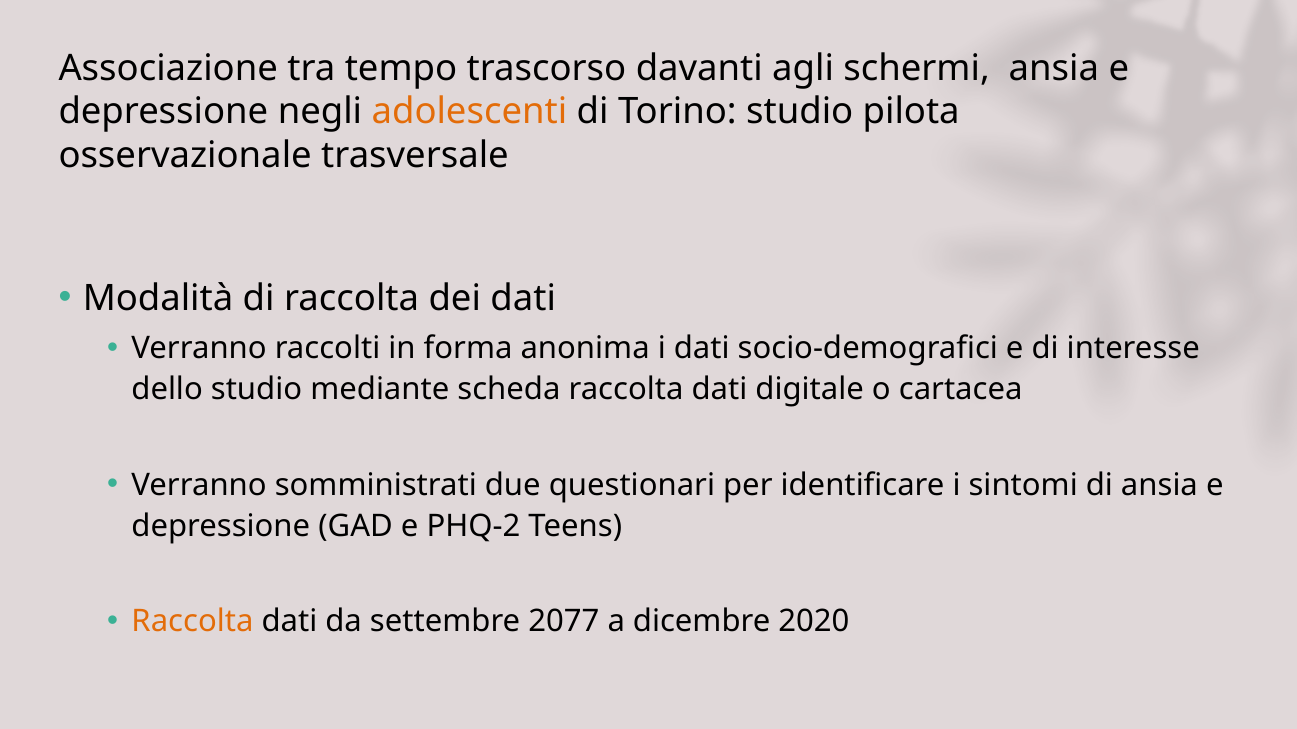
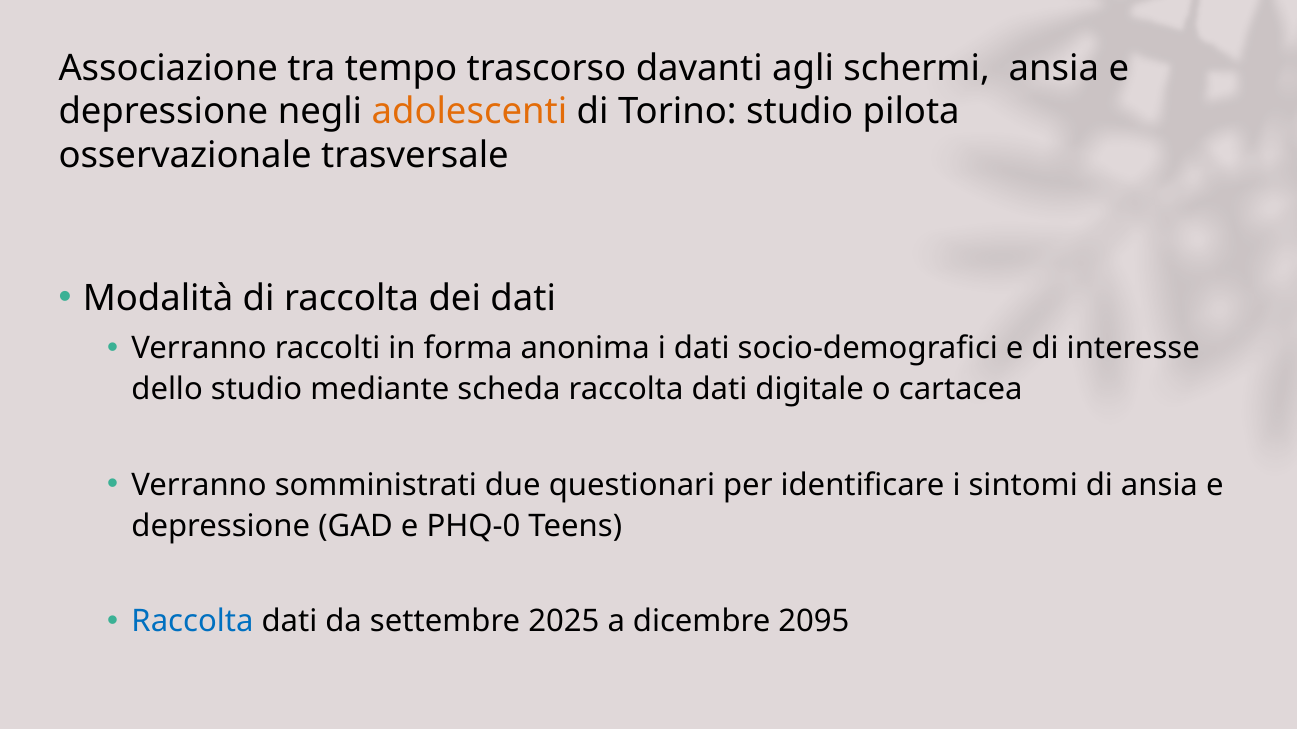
PHQ-2: PHQ-2 -> PHQ-0
Raccolta at (192, 622) colour: orange -> blue
2077: 2077 -> 2025
2020: 2020 -> 2095
